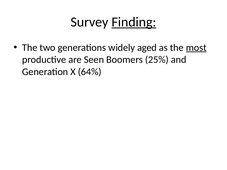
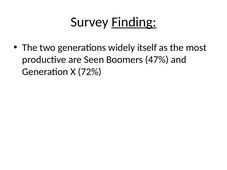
aged: aged -> itself
most underline: present -> none
25%: 25% -> 47%
64%: 64% -> 72%
